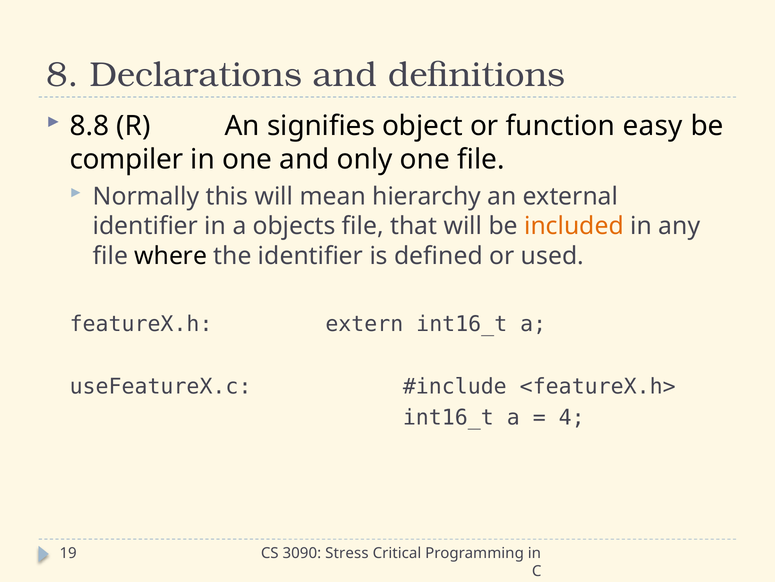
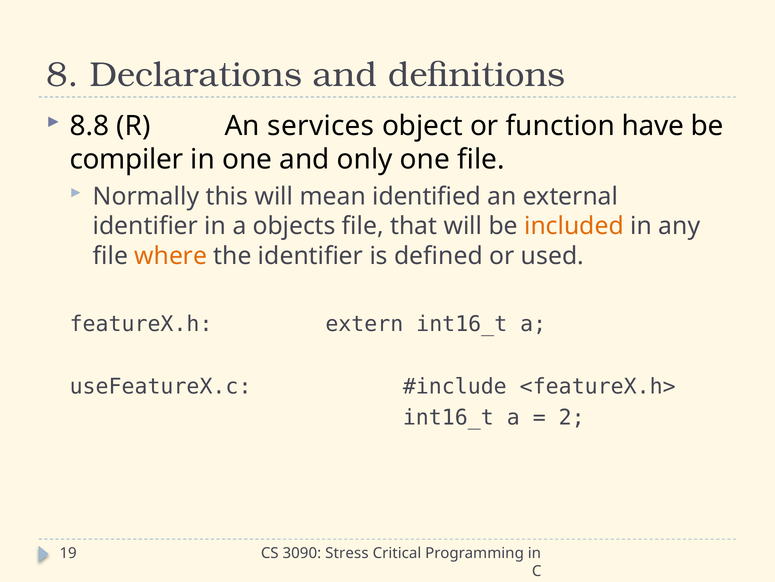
signifies: signifies -> services
easy: easy -> have
hierarchy: hierarchy -> identified
where colour: black -> orange
4: 4 -> 2
